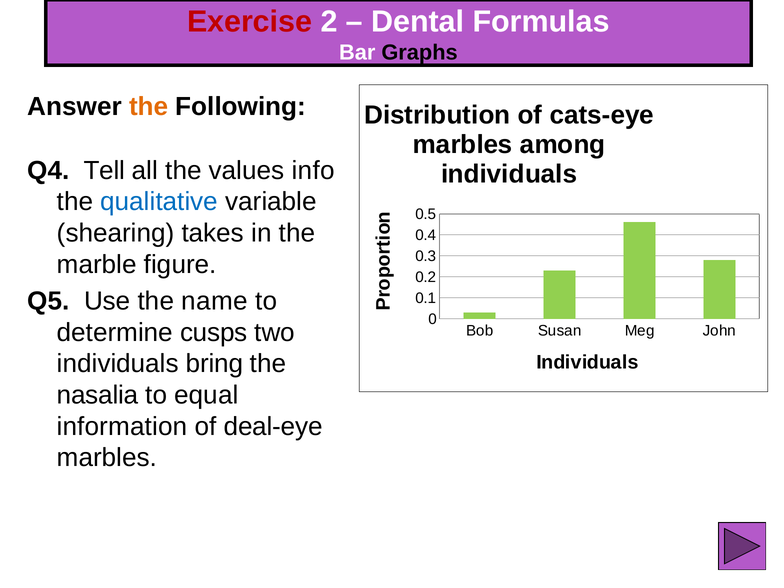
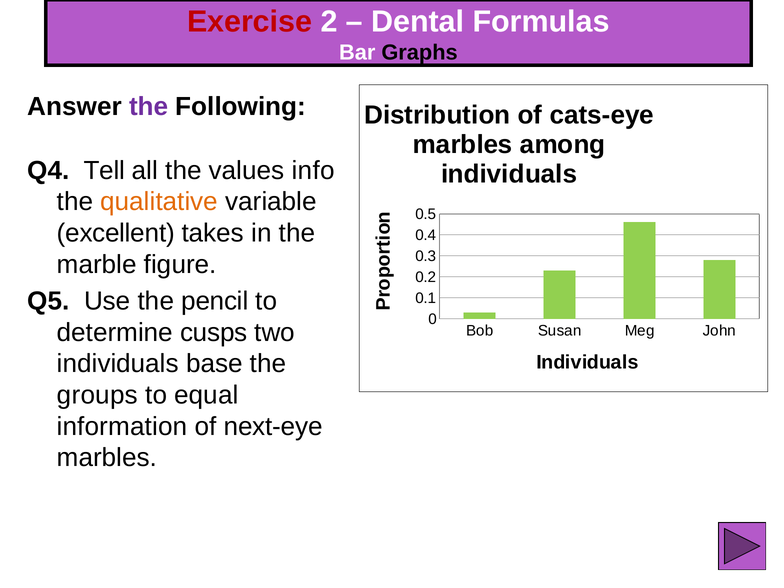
the at (149, 106) colour: orange -> purple
qualitative colour: blue -> orange
shearing: shearing -> excellent
name: name -> pencil
bring: bring -> base
nasalia: nasalia -> groups
deal-eye: deal-eye -> next-eye
